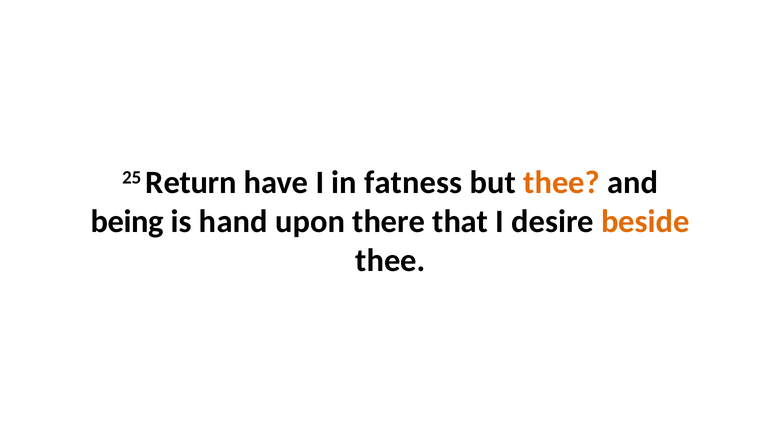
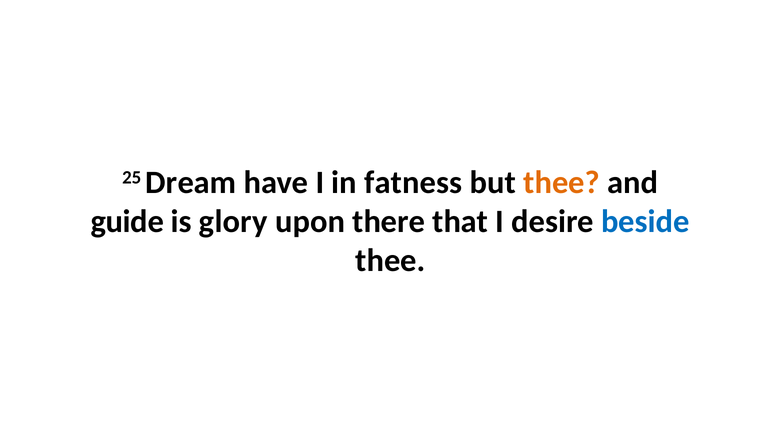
Return: Return -> Dream
being: being -> guide
hand: hand -> glory
beside colour: orange -> blue
